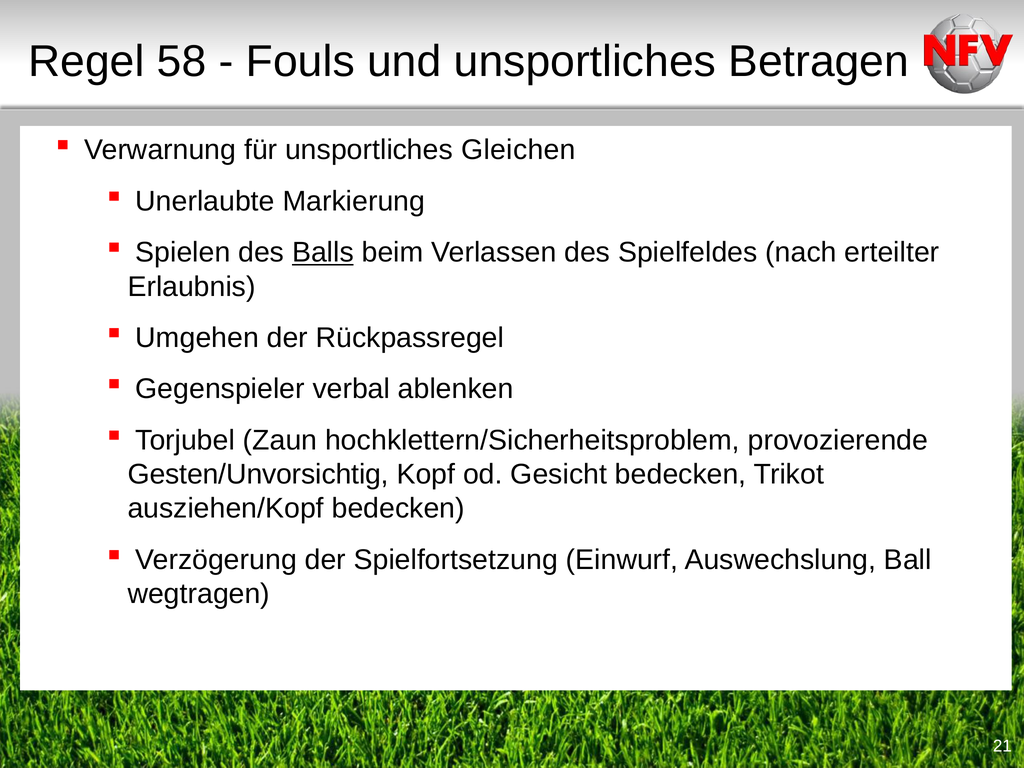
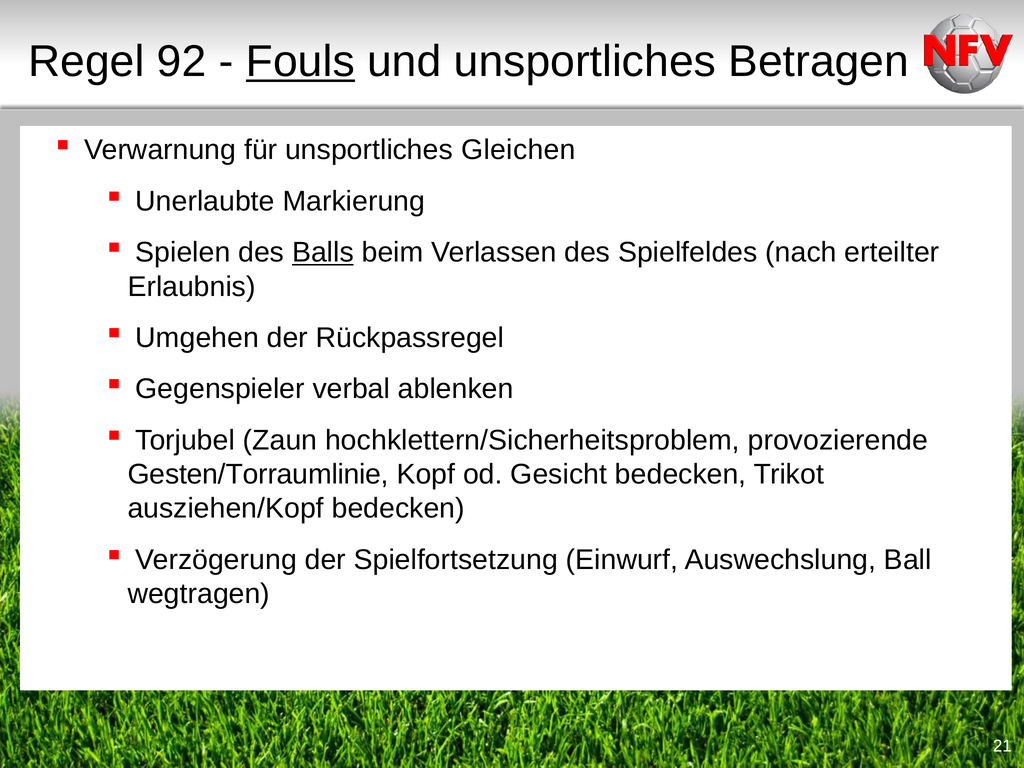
58: 58 -> 92
Fouls underline: none -> present
Gesten/Unvorsichtig: Gesten/Unvorsichtig -> Gesten/Torraumlinie
